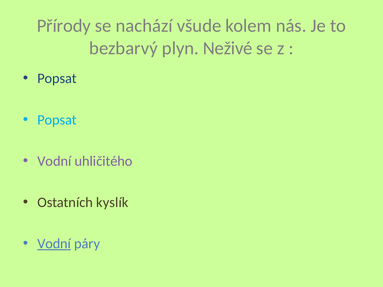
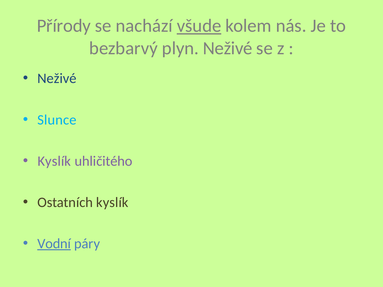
všude underline: none -> present
Popsat at (57, 79): Popsat -> Neživé
Popsat at (57, 120): Popsat -> Slunce
Vodní at (54, 161): Vodní -> Kyslík
